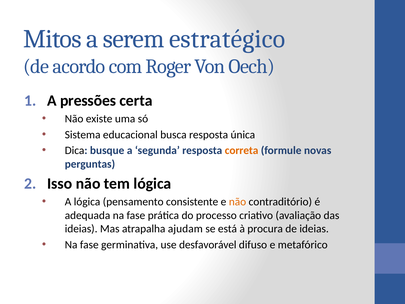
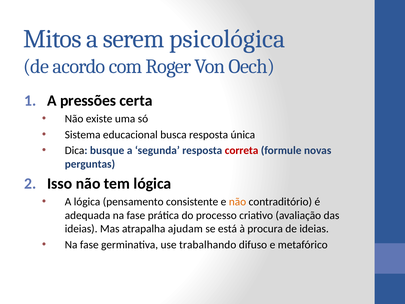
estratégico: estratégico -> psicológica
correta colour: orange -> red
desfavorável: desfavorável -> trabalhando
